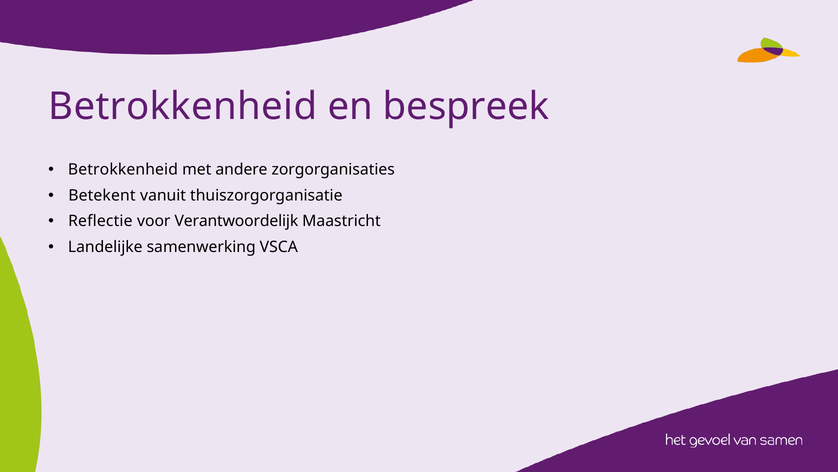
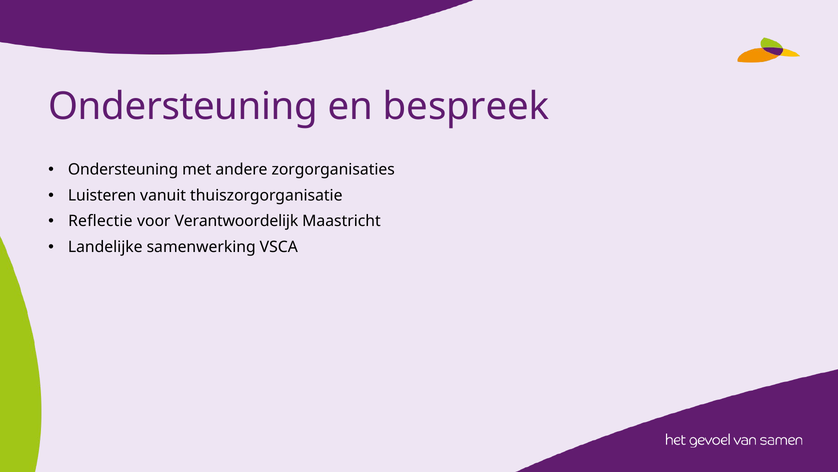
Betrokkenheid at (183, 106): Betrokkenheid -> Ondersteuning
Betrokkenheid at (123, 169): Betrokkenheid -> Ondersteuning
Betekent: Betekent -> Luisteren
